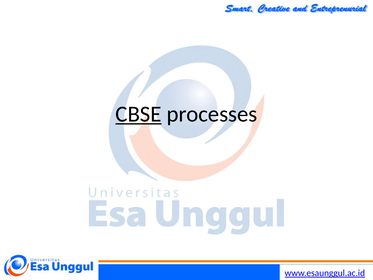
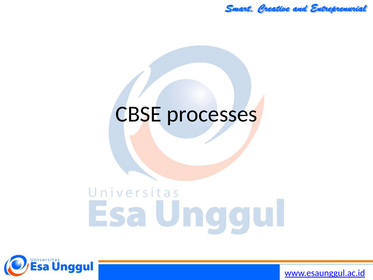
CBSE underline: present -> none
